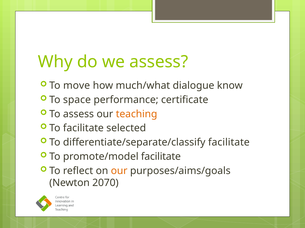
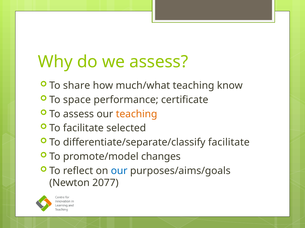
move: move -> share
much/what dialogue: dialogue -> teaching
promote/model facilitate: facilitate -> changes
our at (119, 171) colour: orange -> blue
2070: 2070 -> 2077
